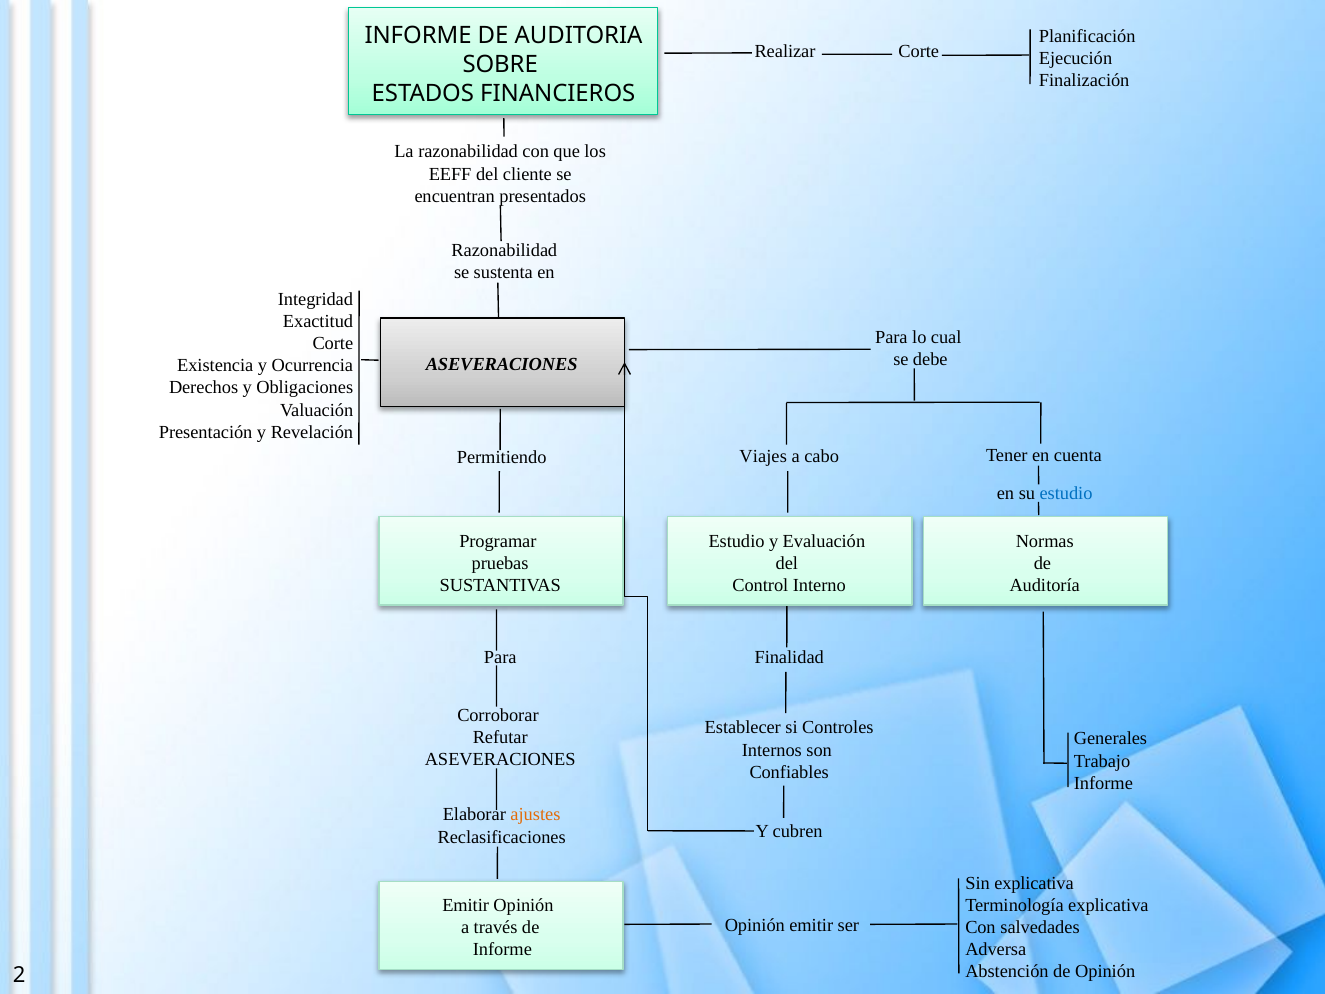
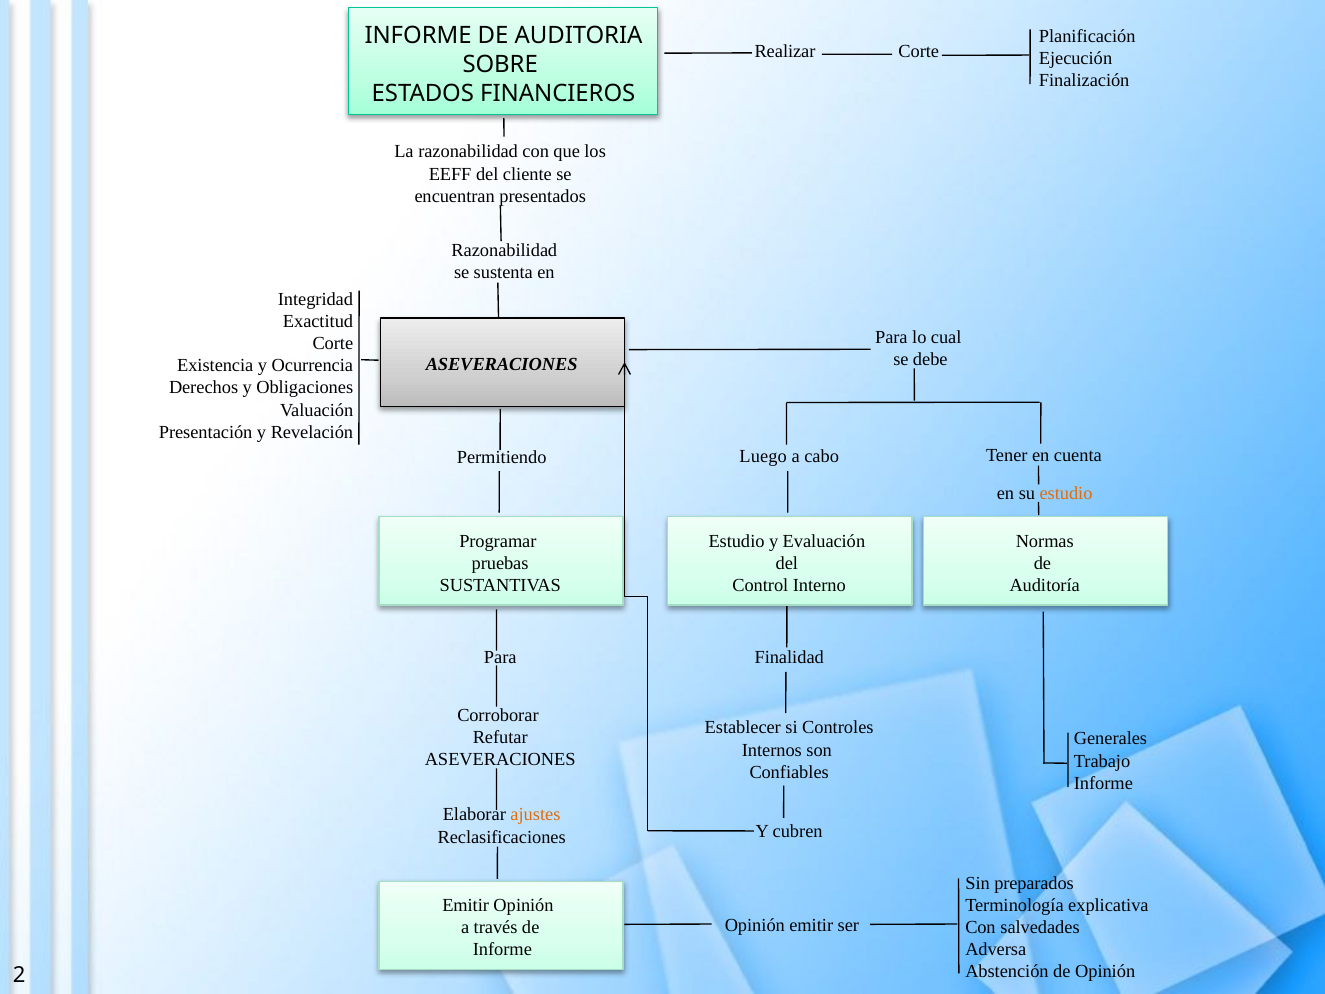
Viajes: Viajes -> Luego
estudio at (1066, 493) colour: blue -> orange
Sin explicativa: explicativa -> preparados
